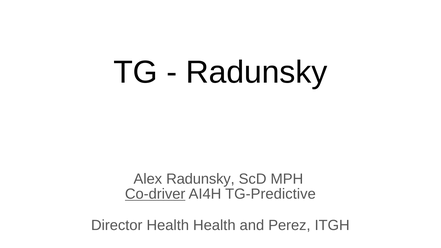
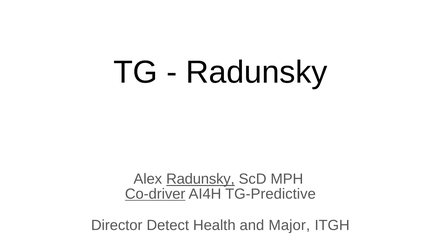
Radunsky at (200, 179) underline: none -> present
Director Health: Health -> Detect
Perez: Perez -> Major
